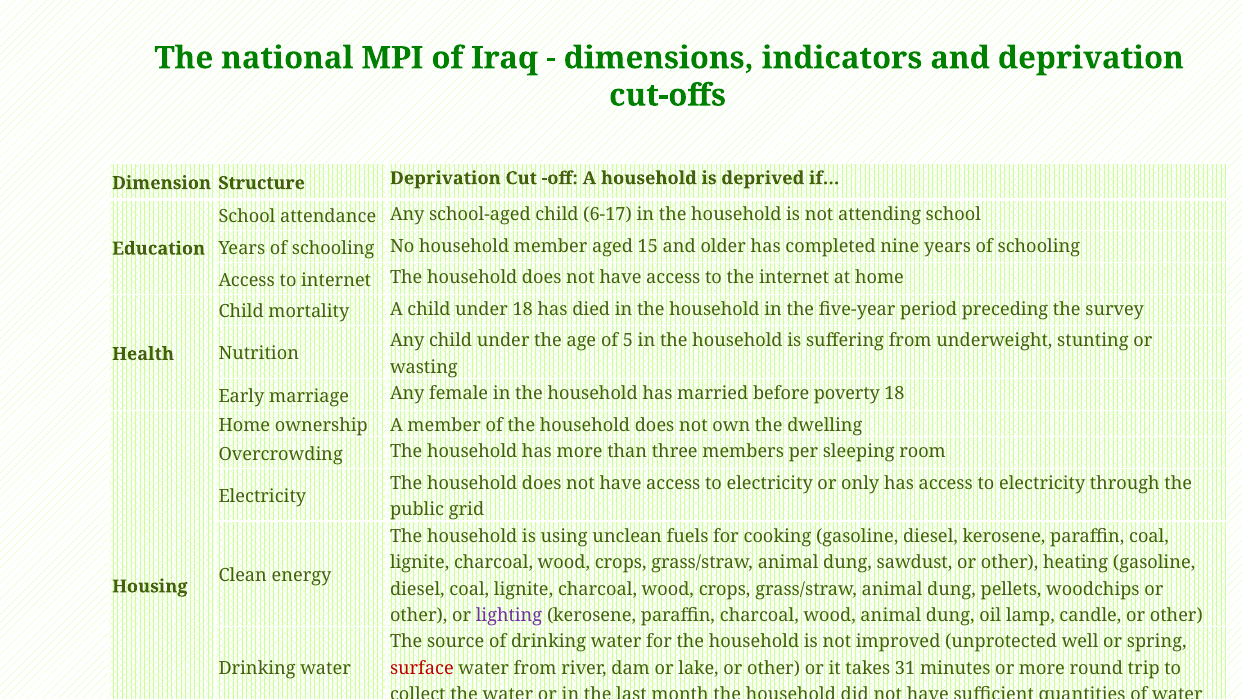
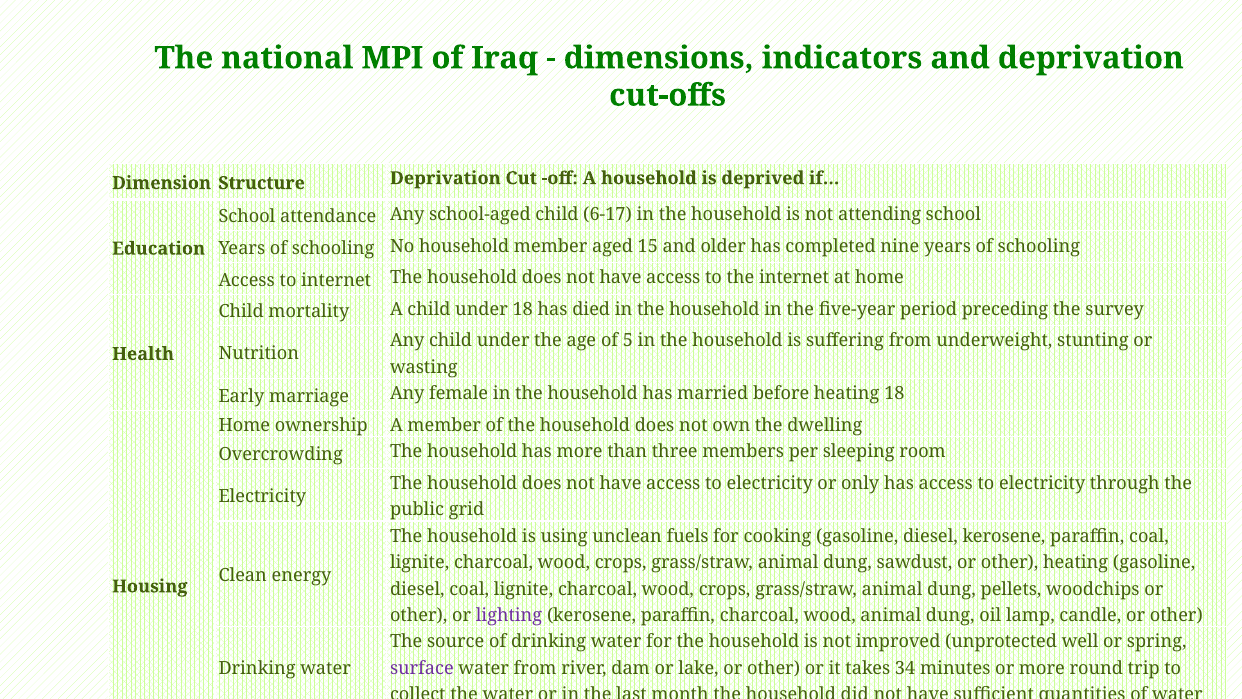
before poverty: poverty -> heating
surface colour: red -> purple
31: 31 -> 34
